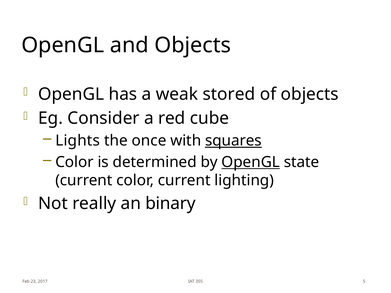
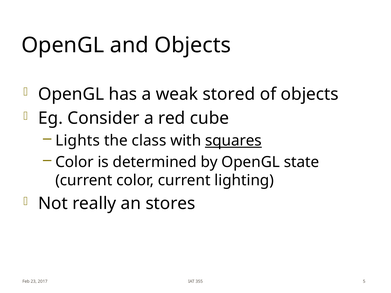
once: once -> class
OpenGL at (251, 162) underline: present -> none
binary: binary -> stores
